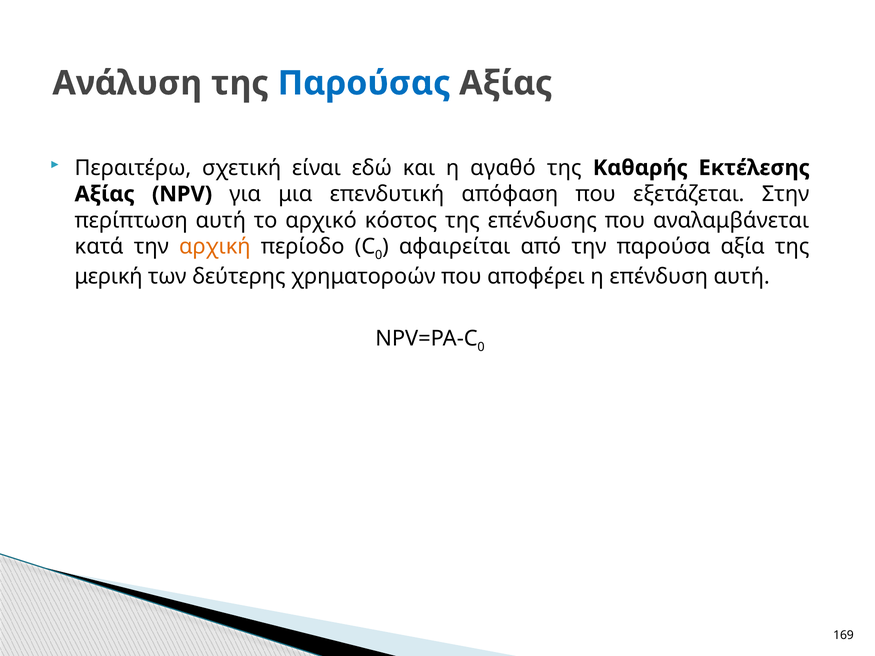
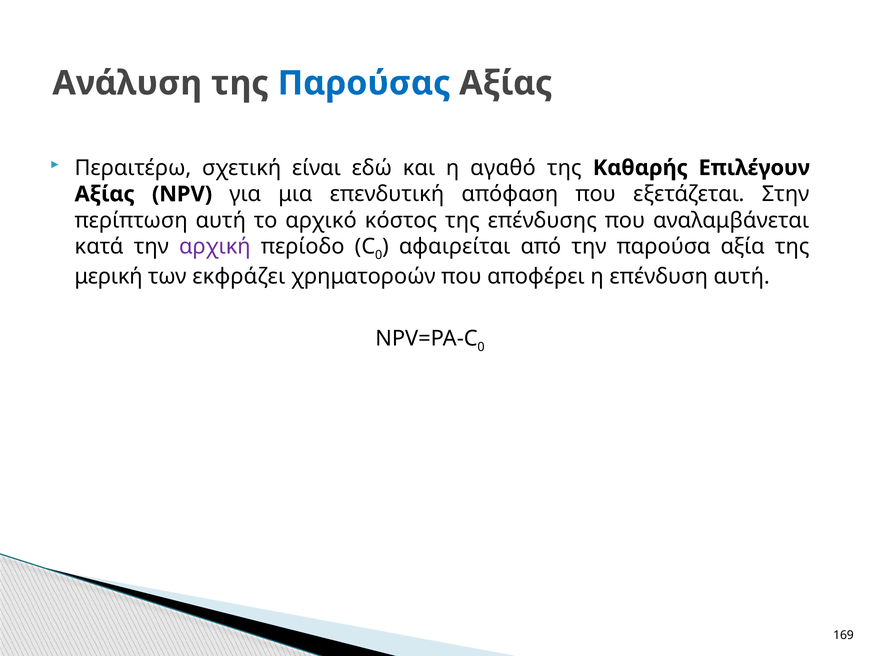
Εκτέλεσης: Εκτέλεσης -> Επιλέγουν
αρχική colour: orange -> purple
δεύτερης: δεύτερης -> εκφράζει
